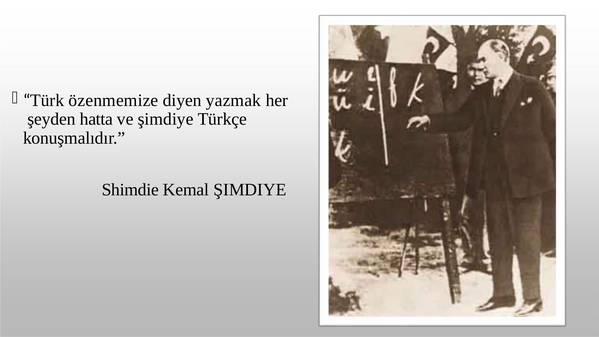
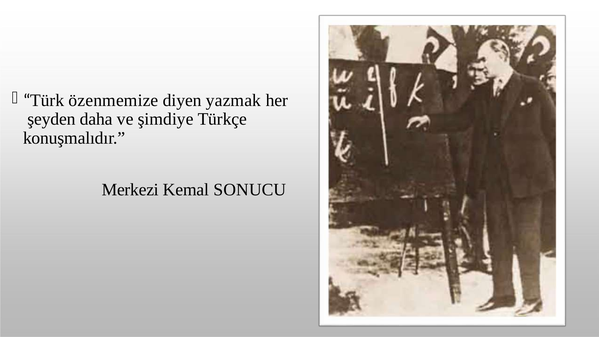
hatta: hatta -> daha
Shimdie: Shimdie -> Merkezi
Kemal ŞIMDIYE: ŞIMDIYE -> SONUCU
